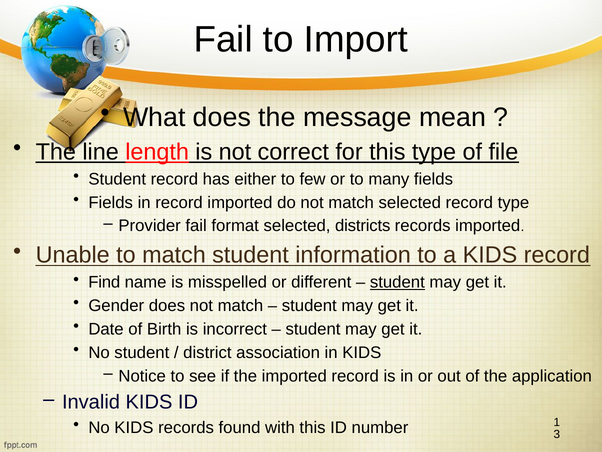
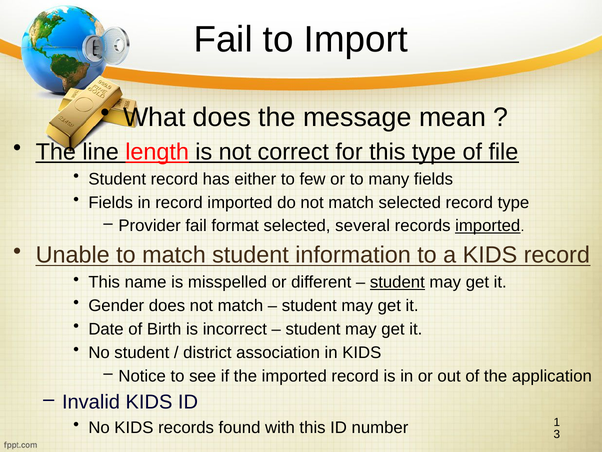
districts: districts -> several
imported at (488, 226) underline: none -> present
Find at (104, 282): Find -> This
